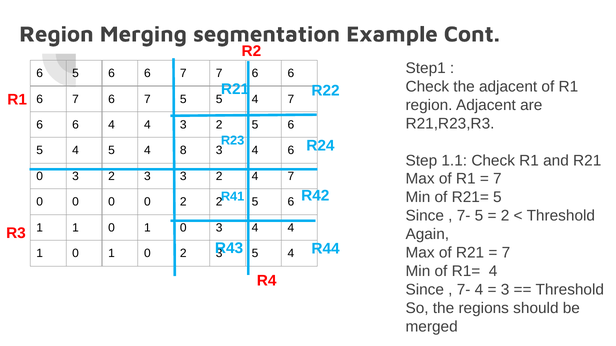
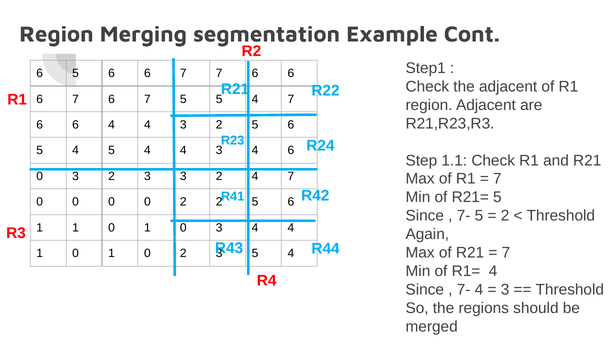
5 4 8: 8 -> 4
